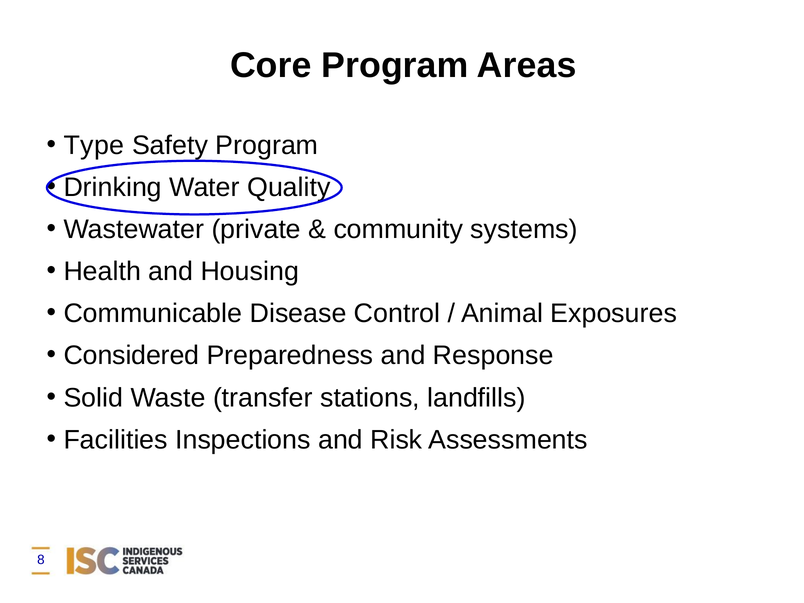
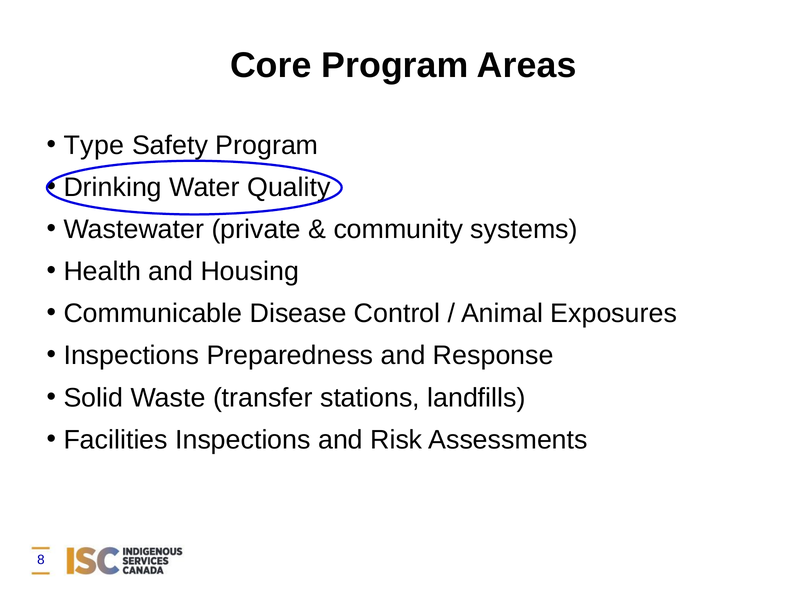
Considered at (131, 356): Considered -> Inspections
